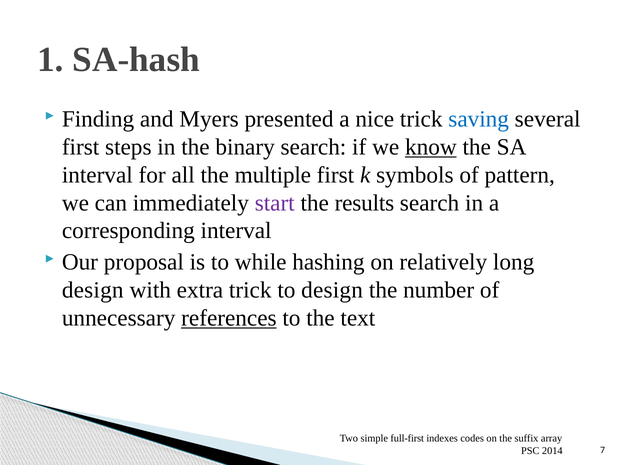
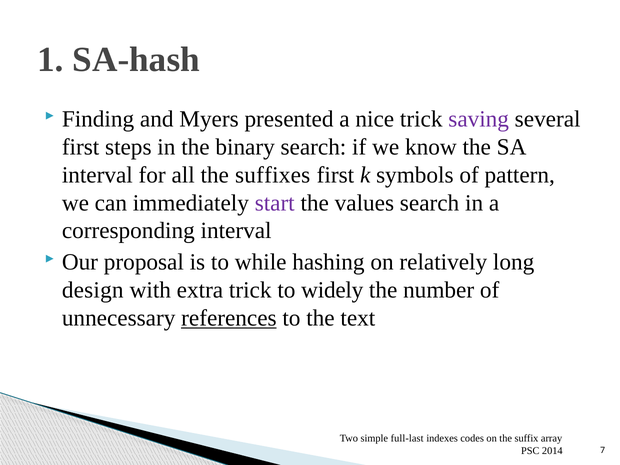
saving colour: blue -> purple
know underline: present -> none
multiple: multiple -> suffixes
results: results -> values
to design: design -> widely
full-first: full-first -> full-last
